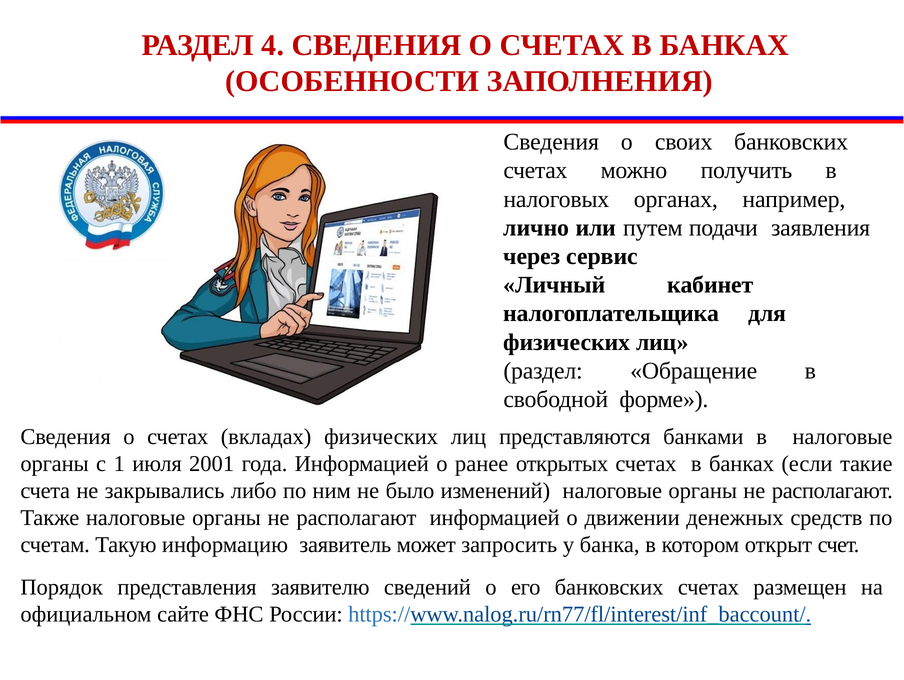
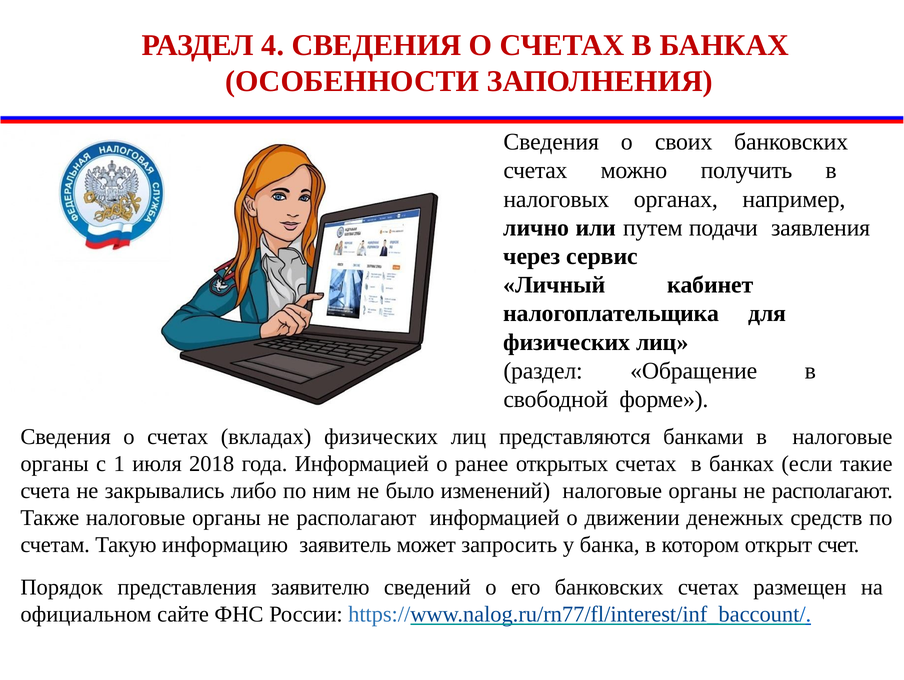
2001: 2001 -> 2018
